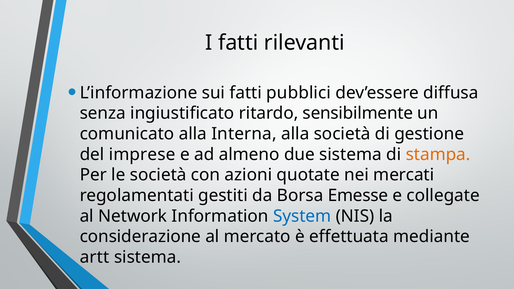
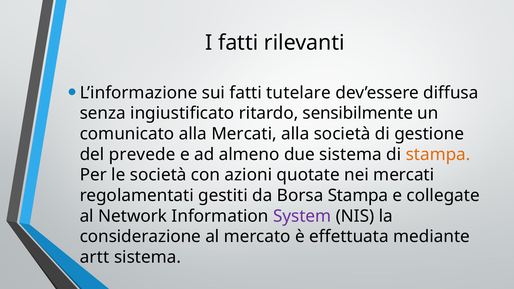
pubblici: pubblici -> tutelare
alla Interna: Interna -> Mercati
imprese: imprese -> prevede
Borsa Emesse: Emesse -> Stampa
System colour: blue -> purple
